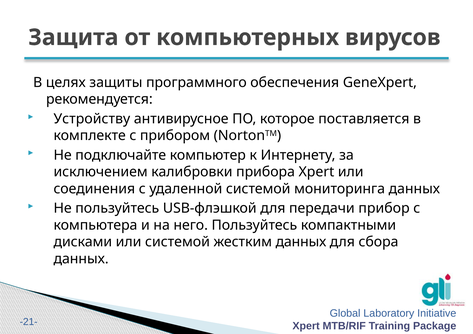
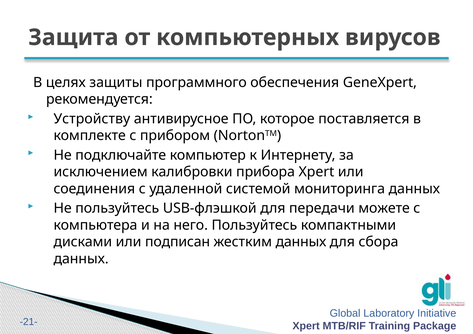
прибор: прибор -> можете
или системой: системой -> подписан
